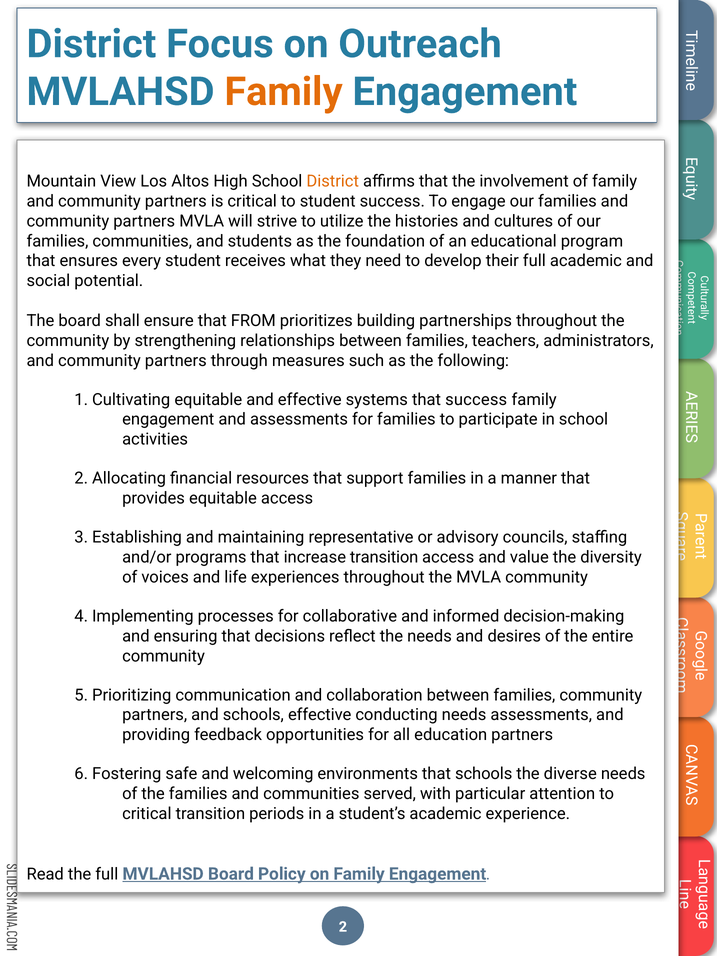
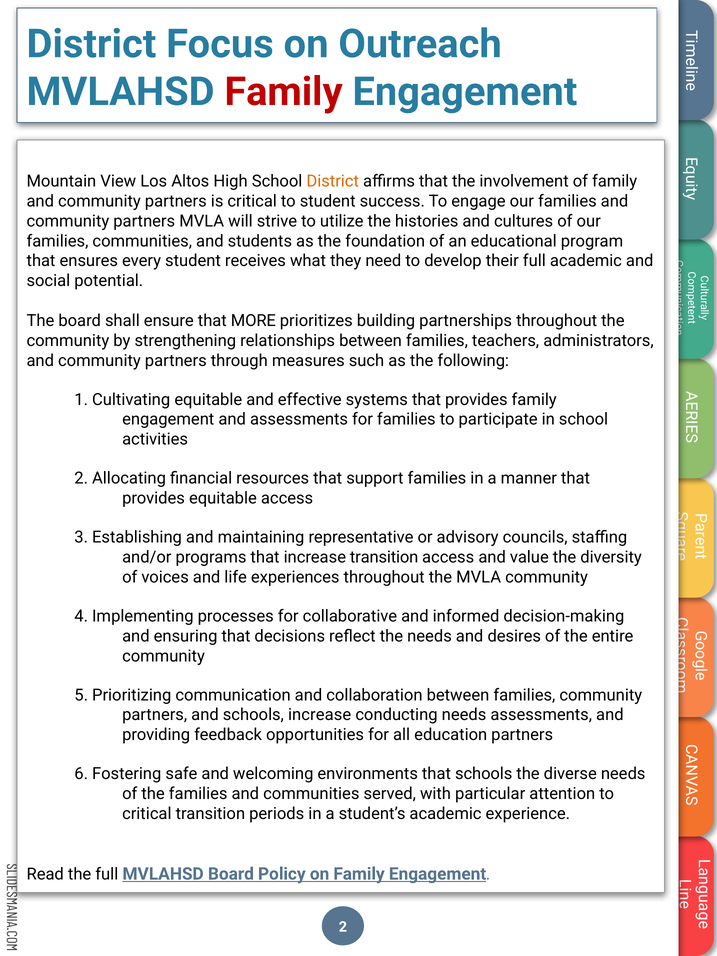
Family at (284, 92) colour: orange -> red
FROM: FROM -> MORE
systems that success: success -> provides
schools effective: effective -> increase
